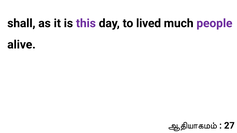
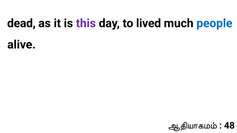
shall: shall -> dead
people colour: purple -> blue
27: 27 -> 48
